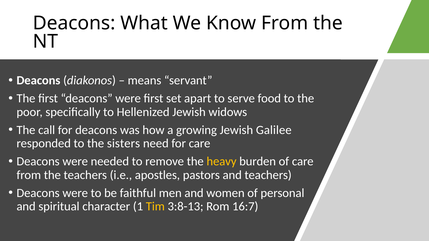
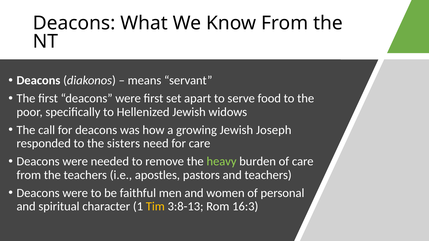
Galilee: Galilee -> Joseph
heavy colour: yellow -> light green
16:7: 16:7 -> 16:3
